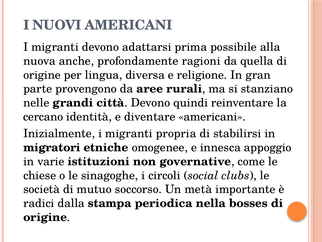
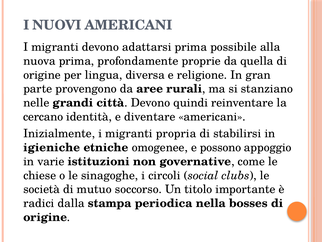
nuova anche: anche -> prima
ragioni: ragioni -> proprie
migratori: migratori -> igieniche
innesca: innesca -> possono
metà: metà -> titolo
